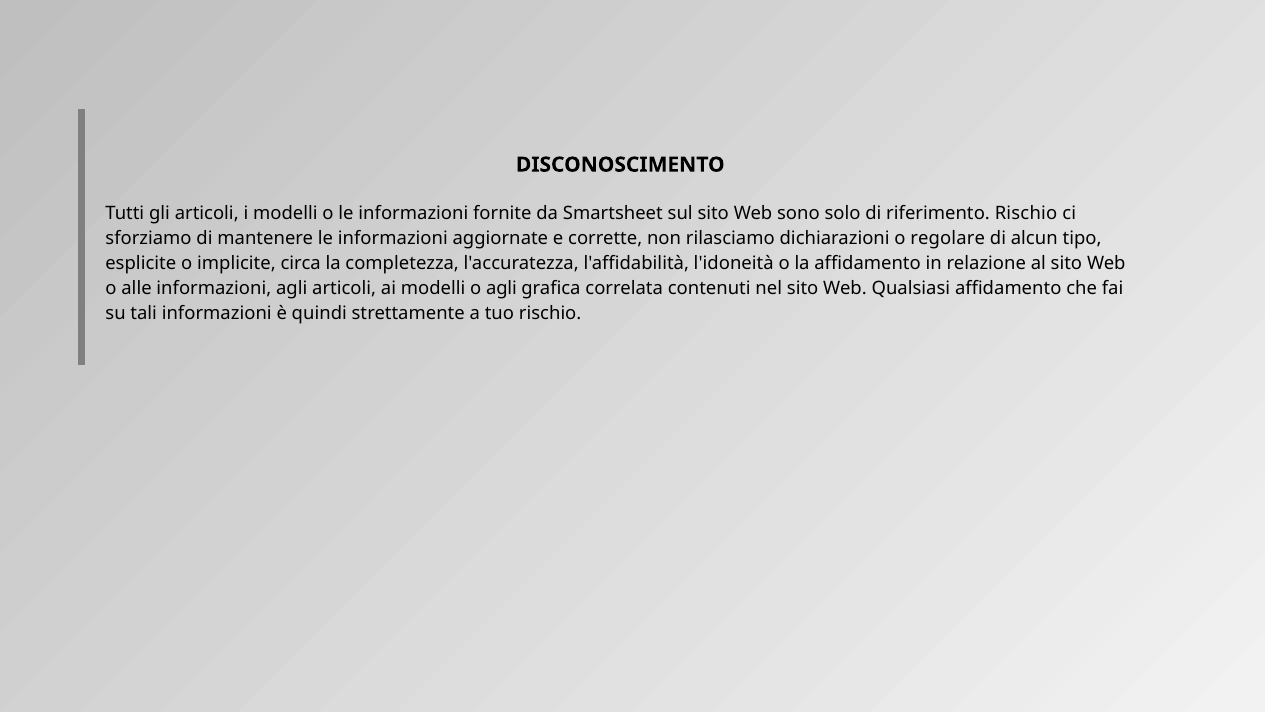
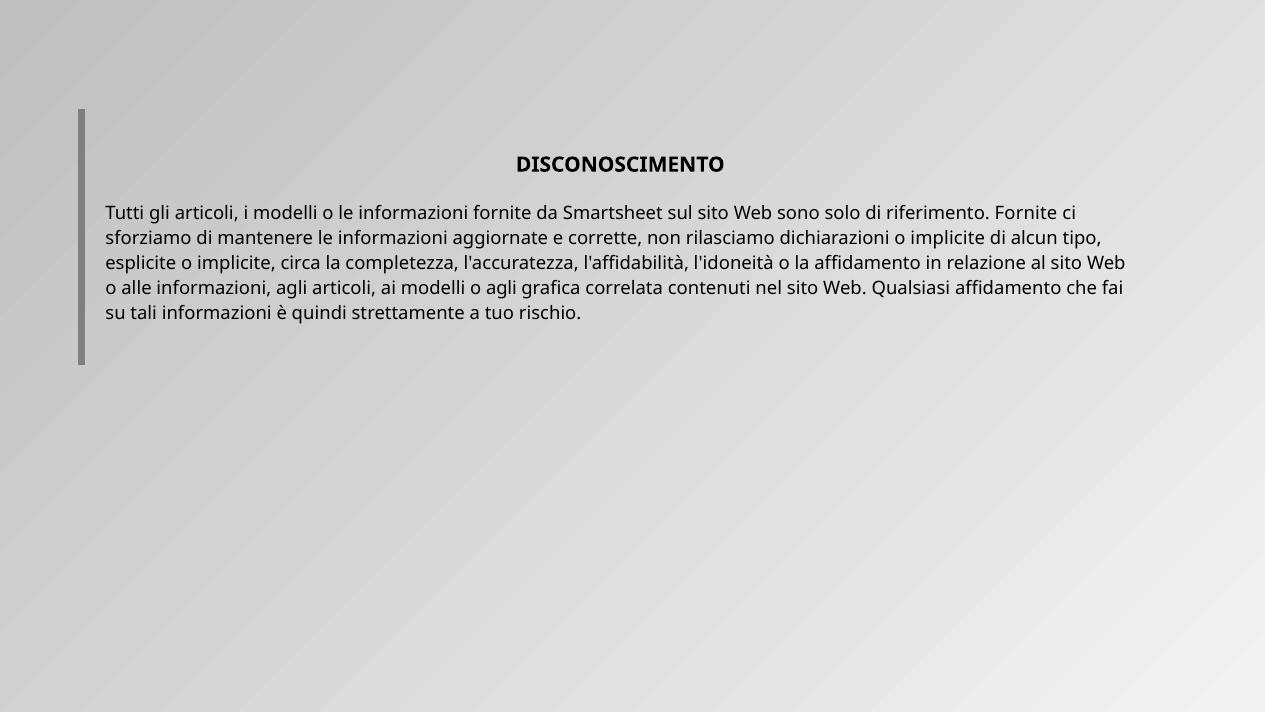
riferimento Rischio: Rischio -> Fornite
dichiarazioni o regolare: regolare -> implicite
